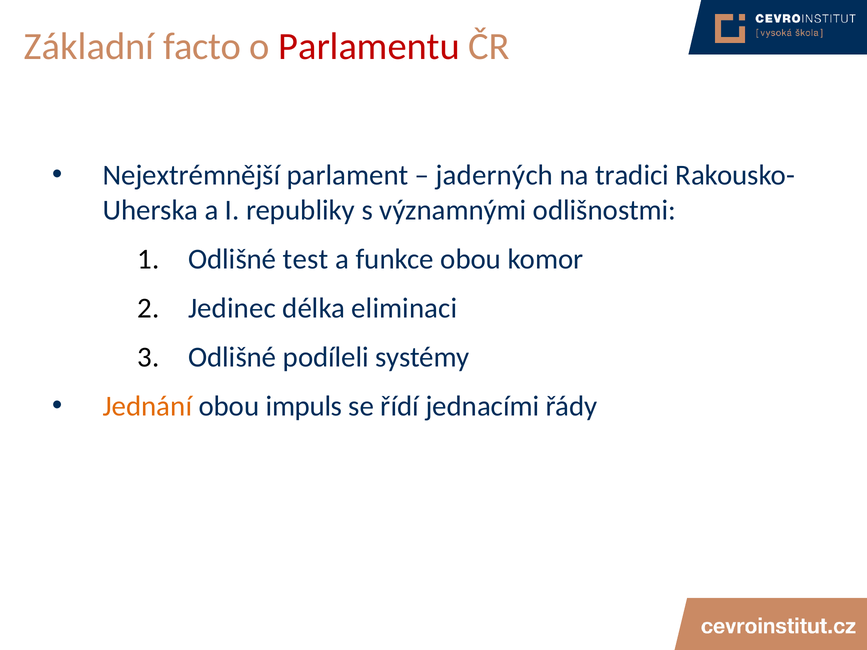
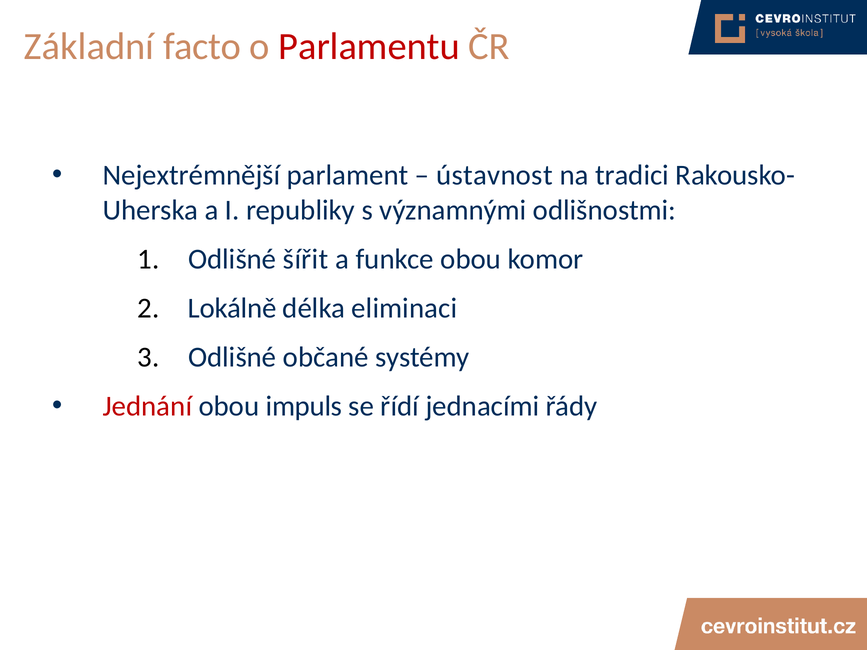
jaderných: jaderných -> ústavnost
test: test -> šířit
Jedinec: Jedinec -> Lokálně
podíleli: podíleli -> občané
Jednání colour: orange -> red
